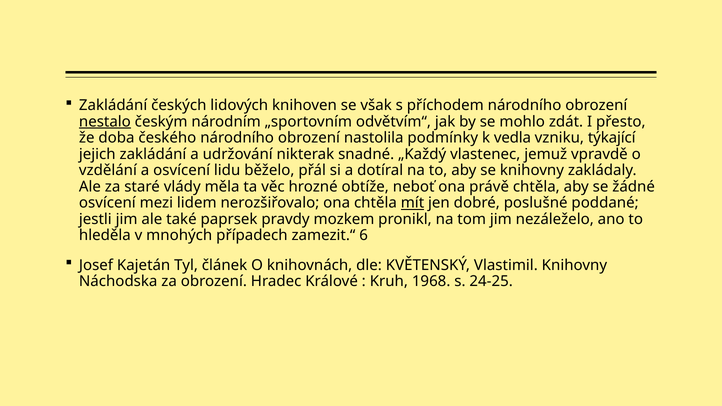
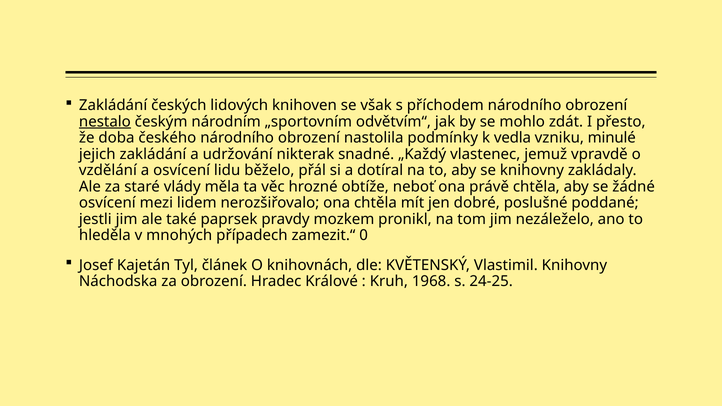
týkající: týkající -> minulé
mít underline: present -> none
6: 6 -> 0
